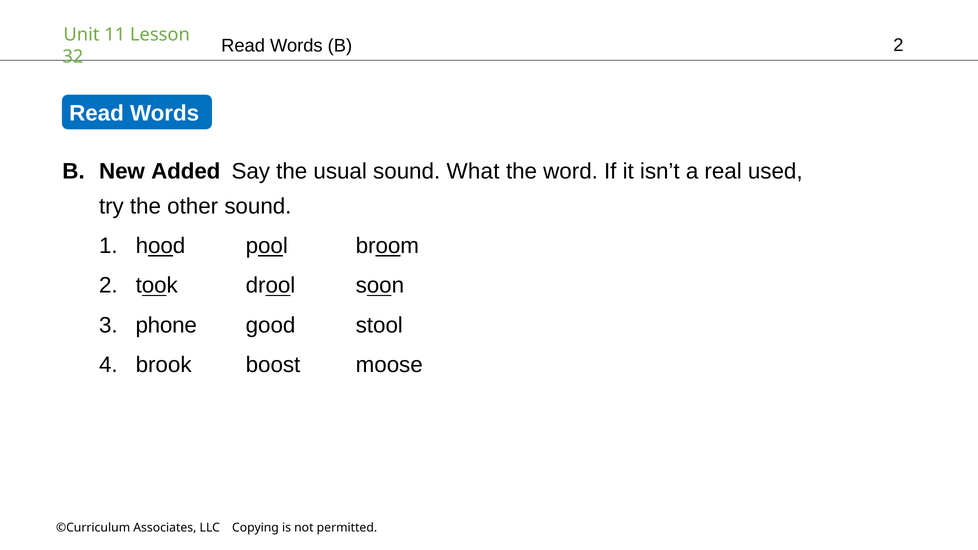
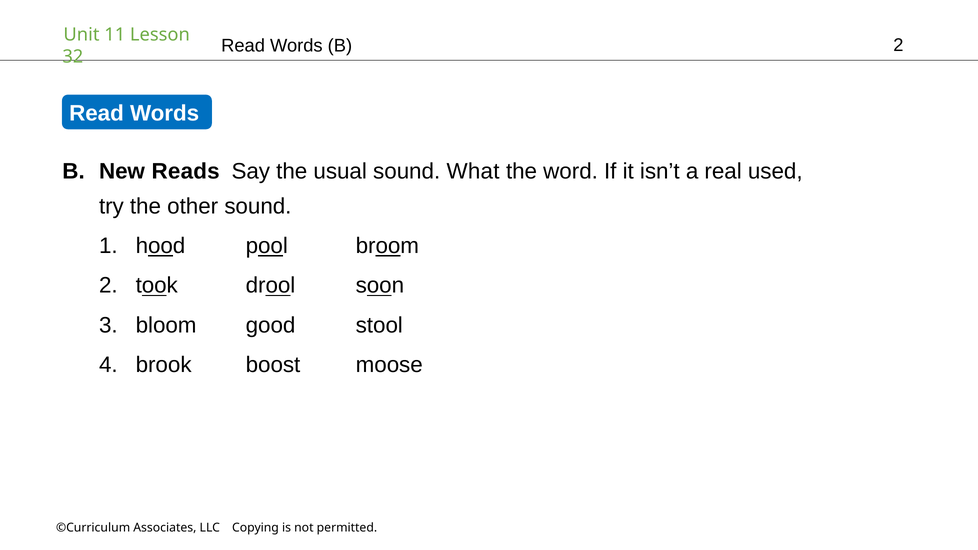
Added: Added -> Reads
phone: phone -> bloom
